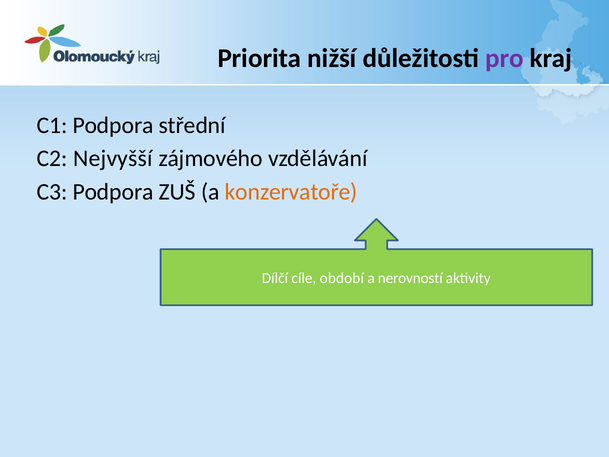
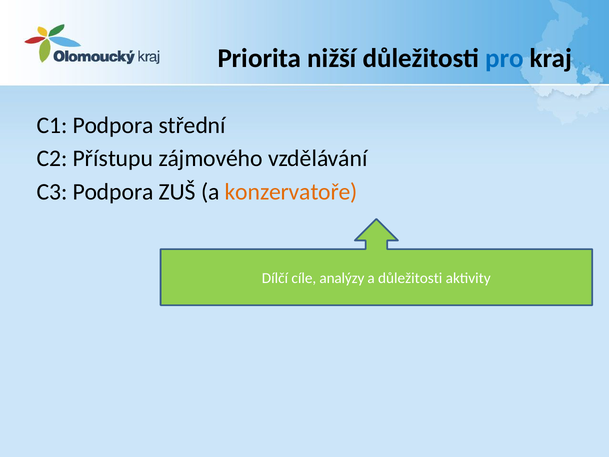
pro colour: purple -> blue
Nejvyšší: Nejvyšší -> Přístupu
období: období -> analýzy
a nerovností: nerovností -> důležitosti
